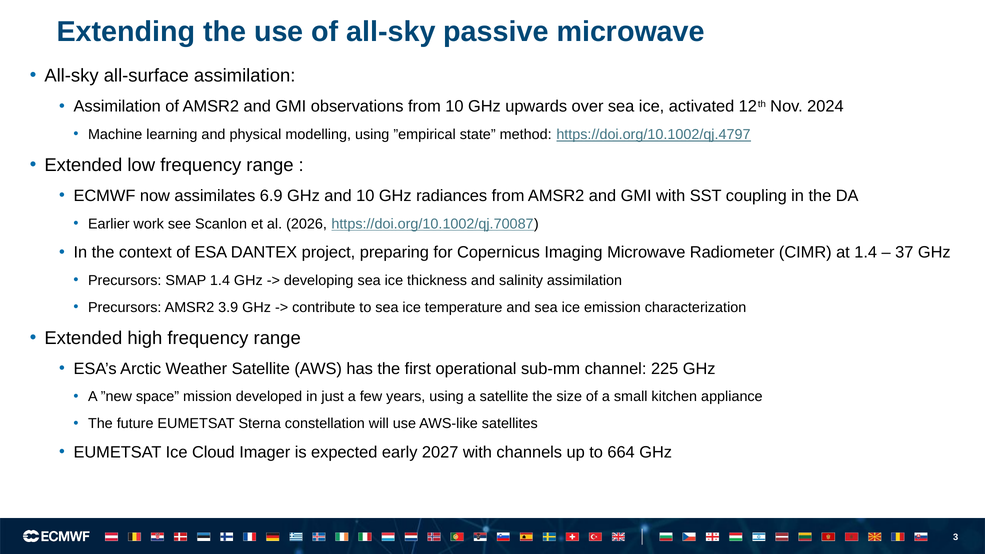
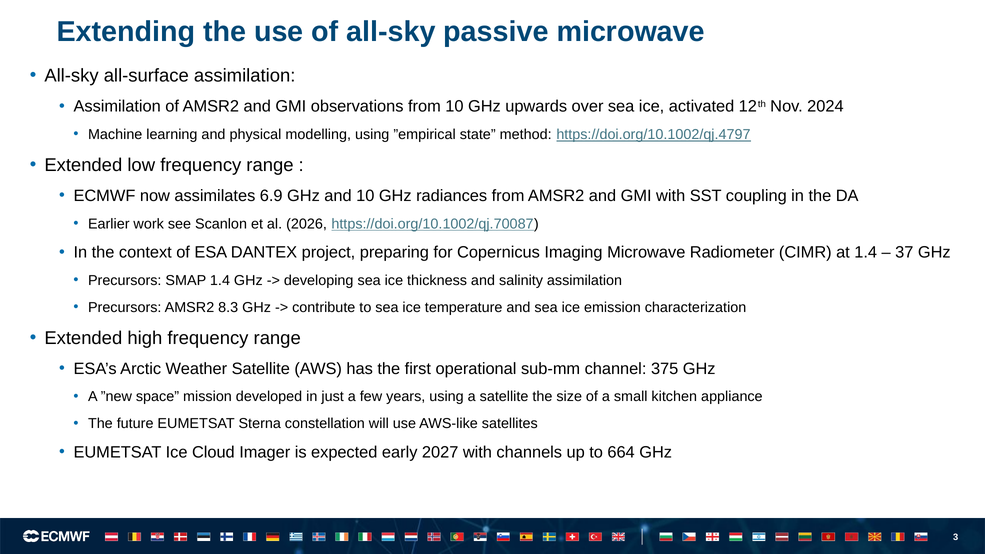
3.9: 3.9 -> 8.3
225: 225 -> 375
